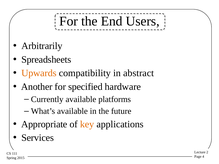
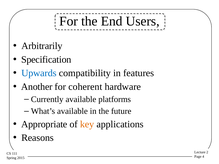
Spreadsheets: Spreadsheets -> Specification
Upwards colour: orange -> blue
abstract: abstract -> features
specified: specified -> coherent
Services: Services -> Reasons
